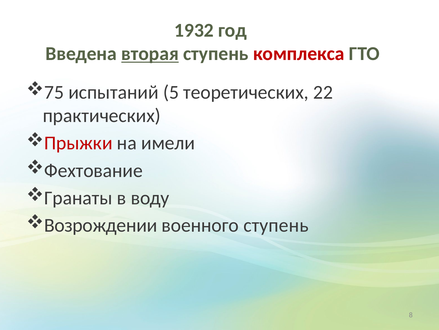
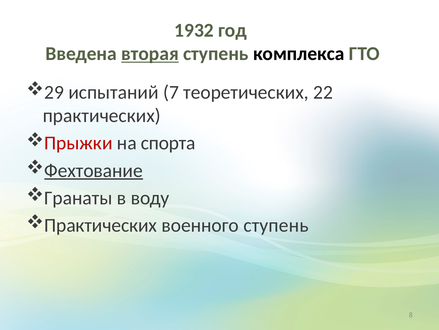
комплекса colour: red -> black
75: 75 -> 29
5: 5 -> 7
имели: имели -> спорта
Фехтование underline: none -> present
Возрождении at (101, 225): Возрождении -> Практических
